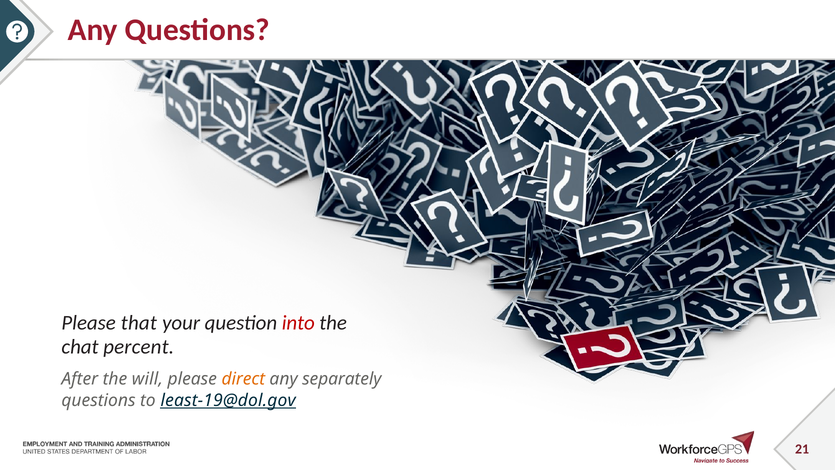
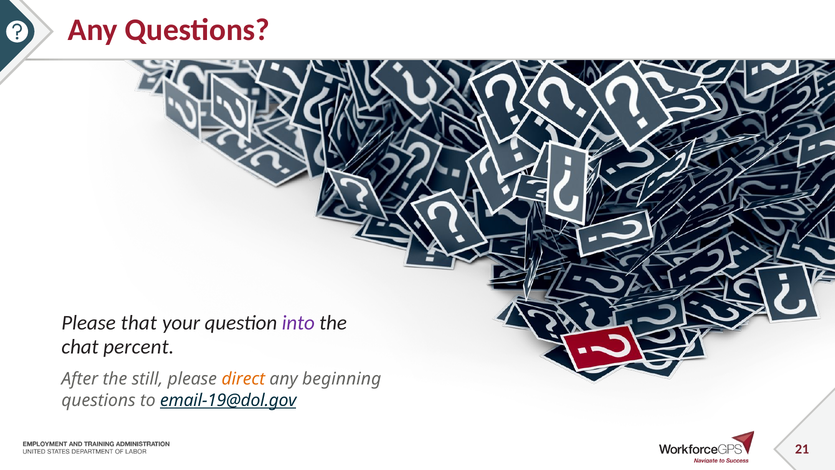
into colour: red -> purple
will: will -> still
separately: separately -> beginning
least-19@dol.gov: least-19@dol.gov -> email-19@dol.gov
